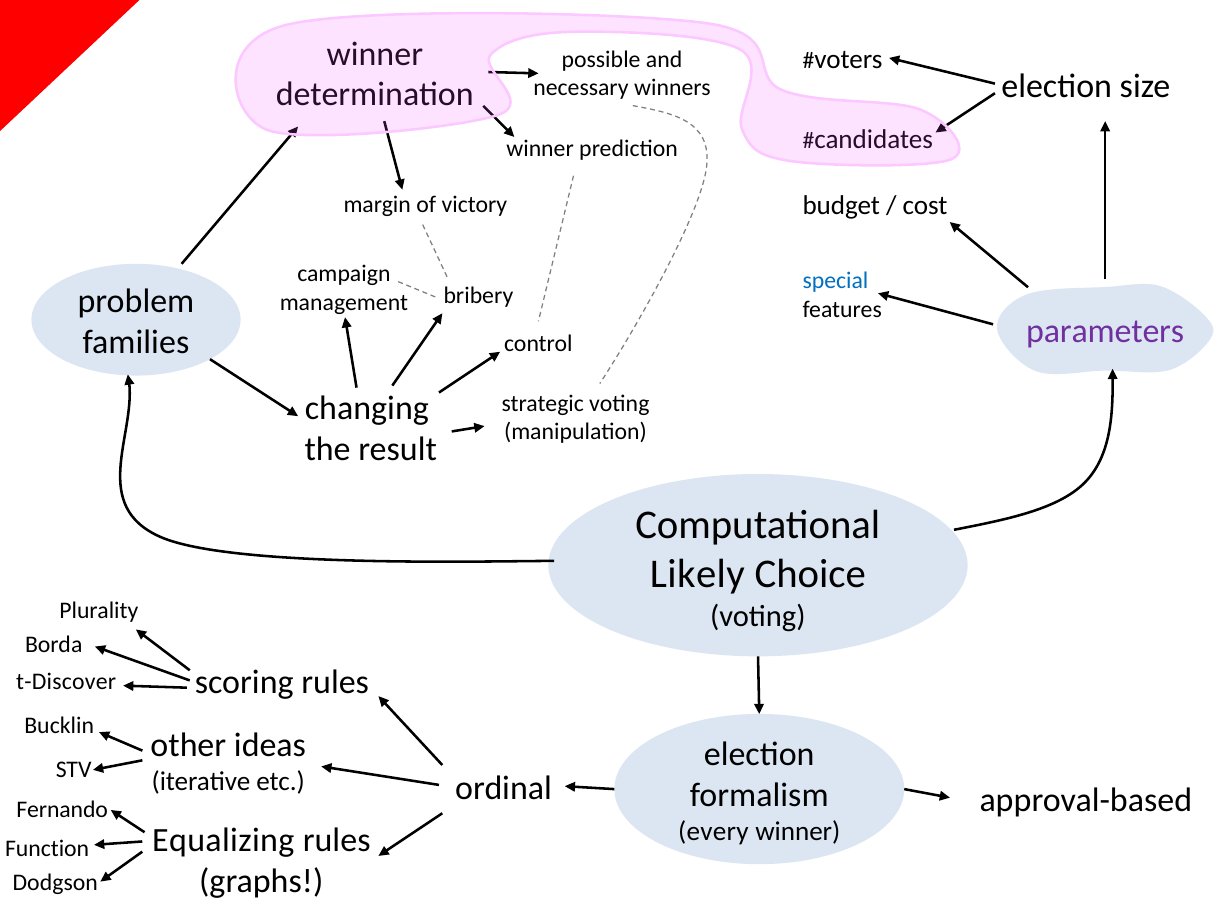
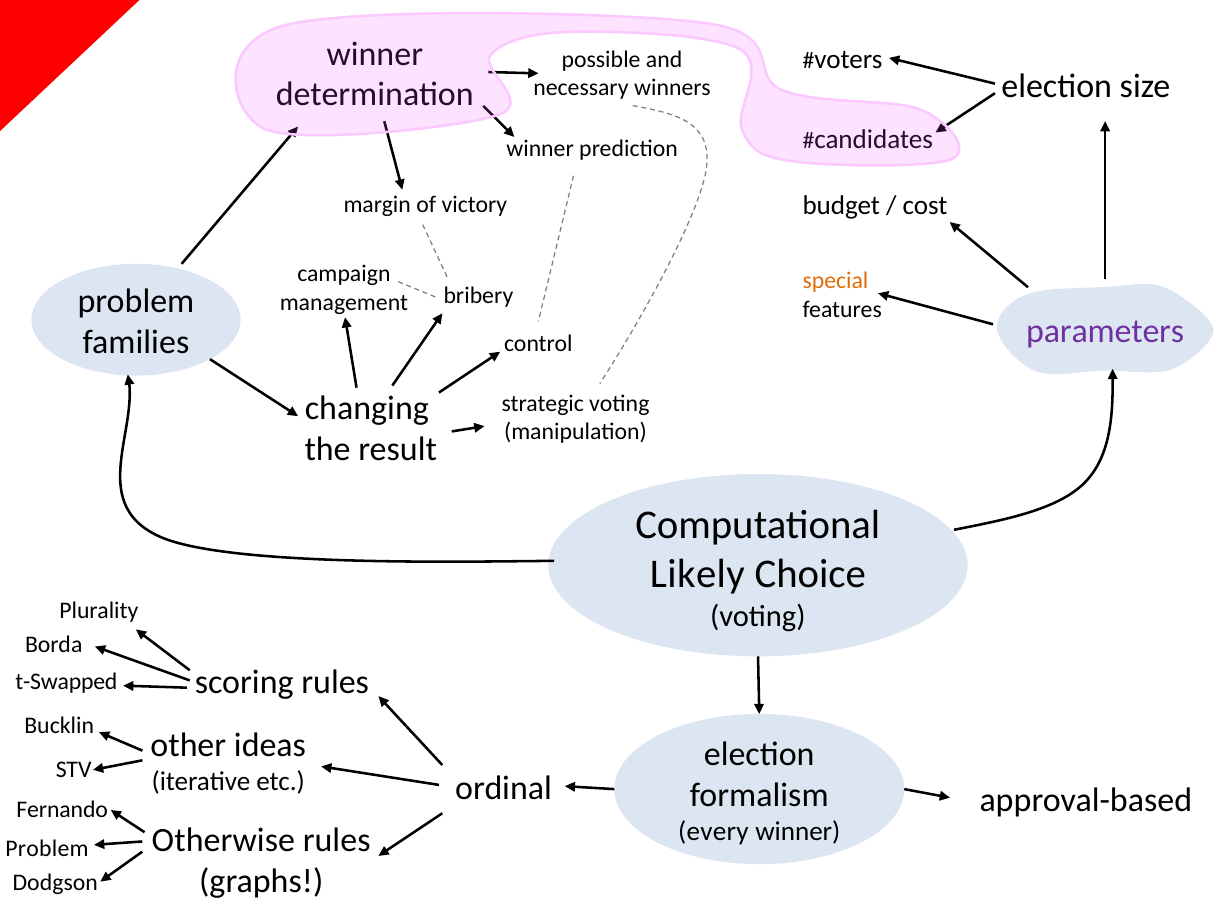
special colour: blue -> orange
t-Discover: t-Discover -> t-Swapped
Equalizing: Equalizing -> Otherwise
Function at (47, 848): Function -> Problem
